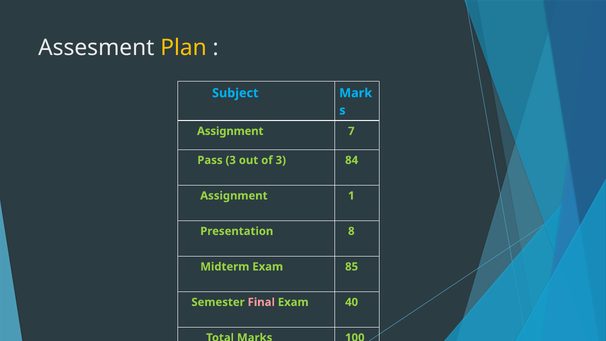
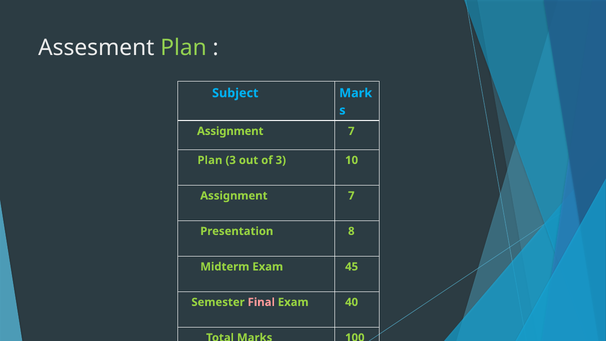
Plan at (183, 48) colour: yellow -> light green
Pass at (210, 160): Pass -> Plan
84: 84 -> 10
1 at (351, 196): 1 -> 7
85: 85 -> 45
